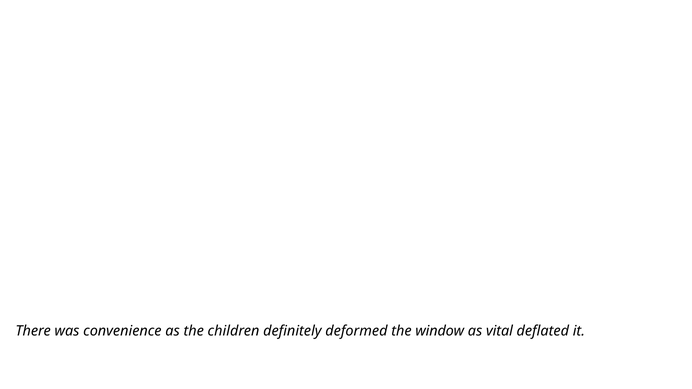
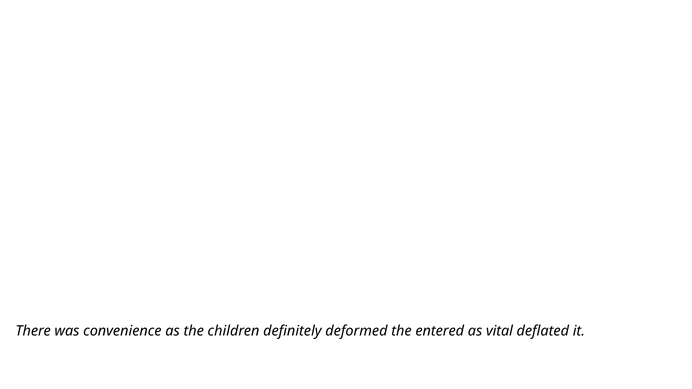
window: window -> entered
